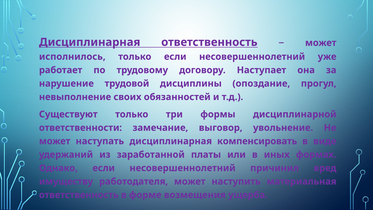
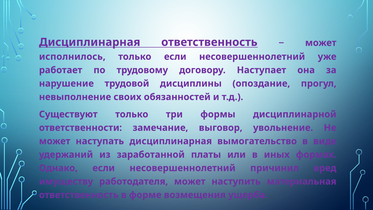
компенсировать: компенсировать -> вымогательство
